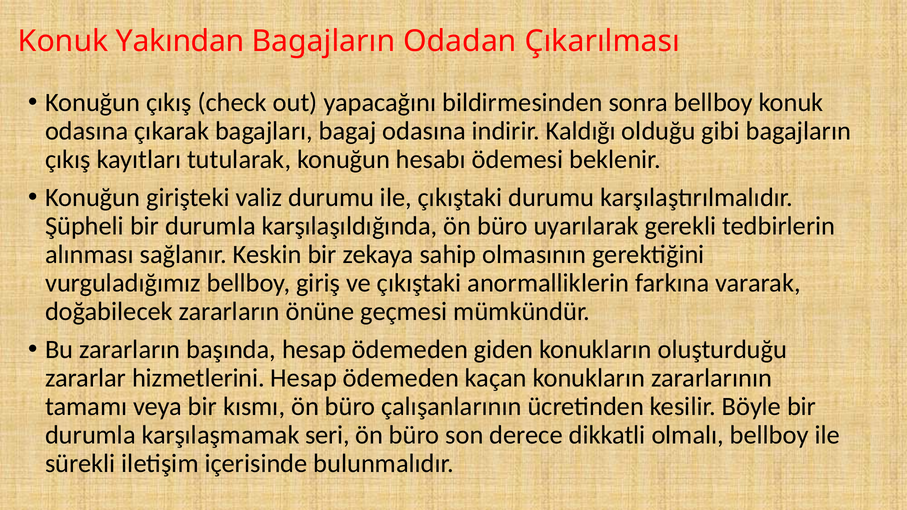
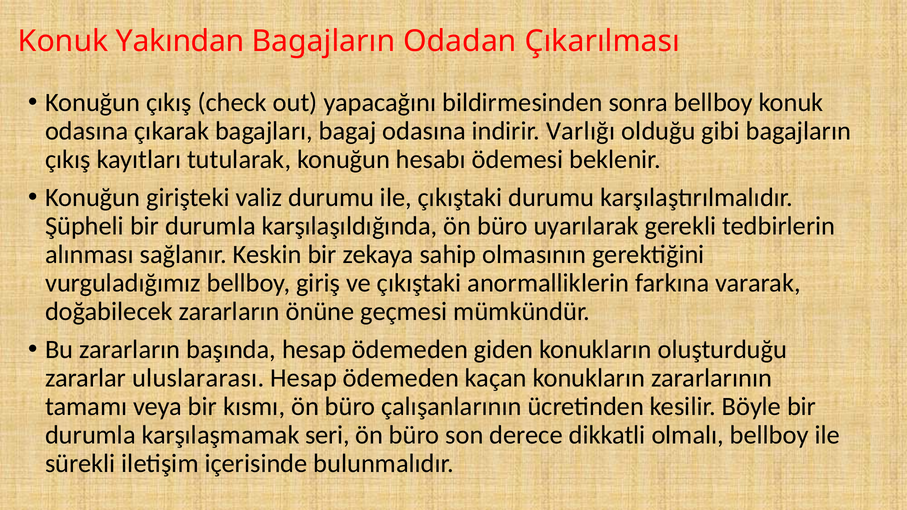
Kaldığı: Kaldığı -> Varlığı
hizmetlerini: hizmetlerini -> uluslararası
